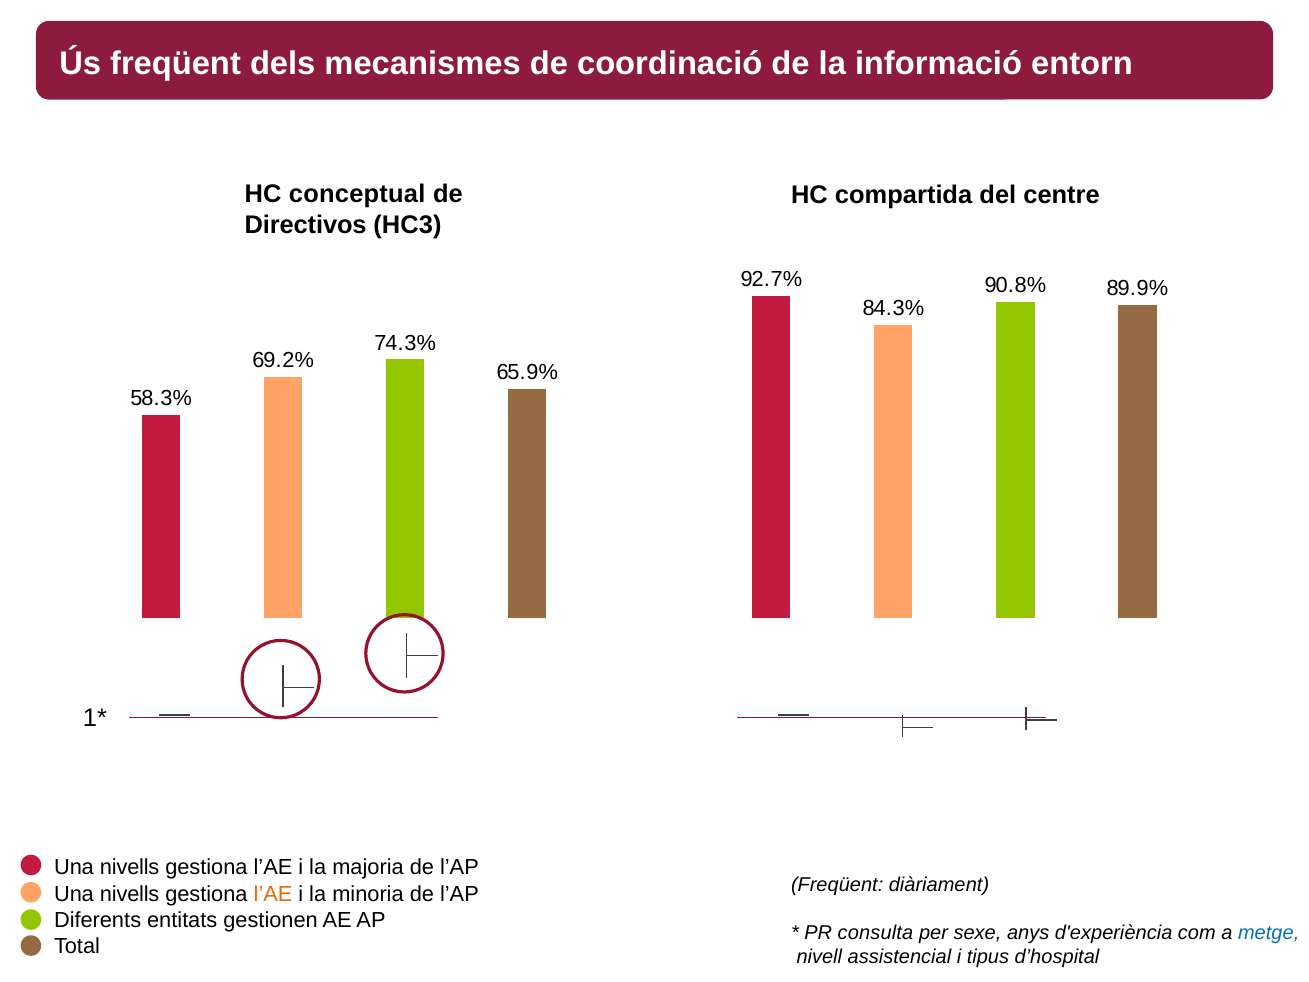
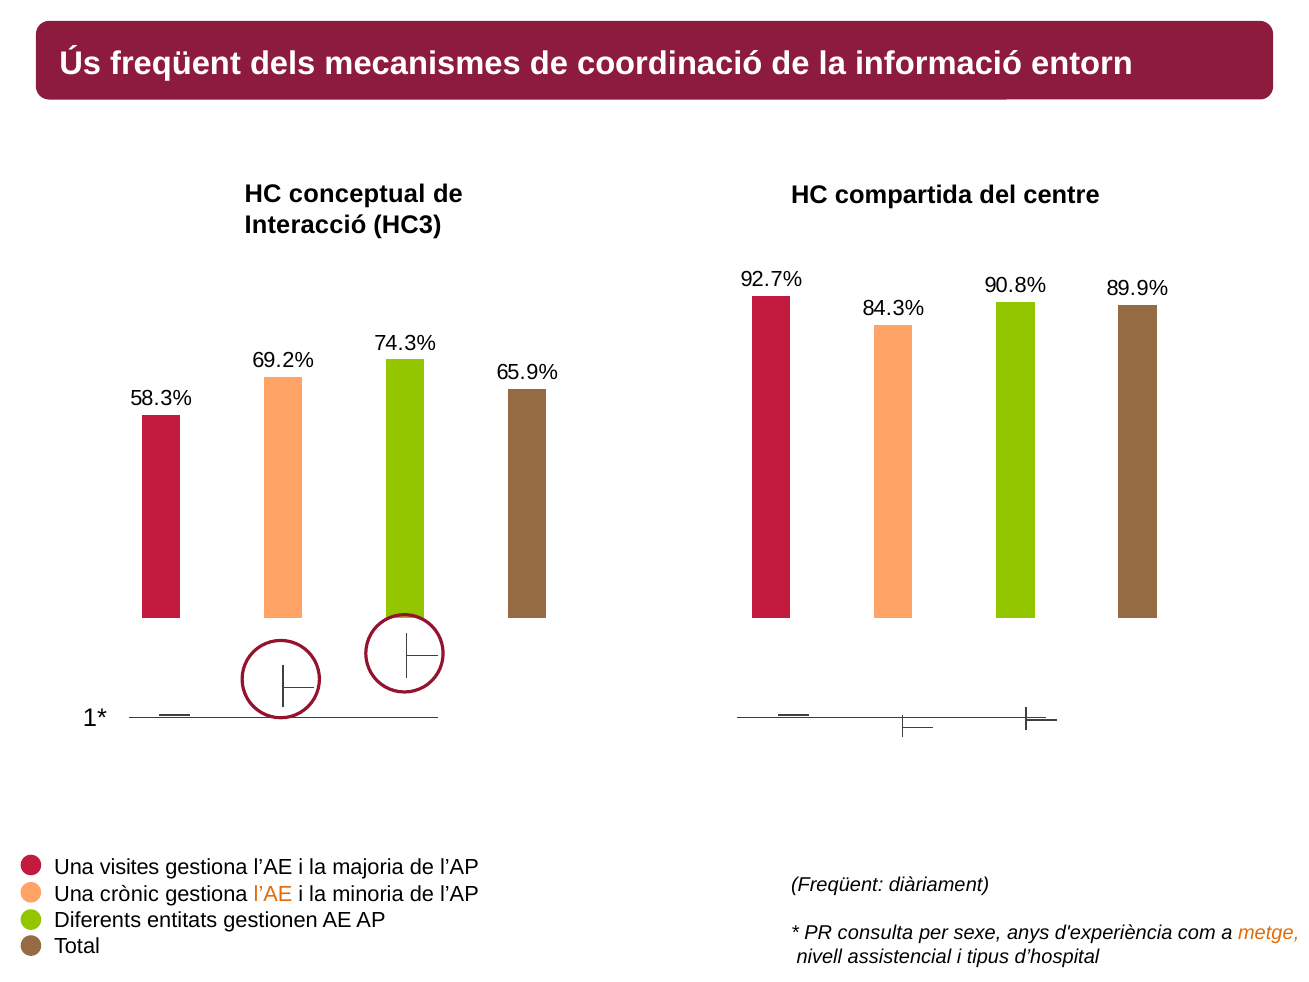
Directivos: Directivos -> Interacció
nivells at (130, 868): nivells -> visites
nivells at (130, 894): nivells -> crònic
metge colour: blue -> orange
